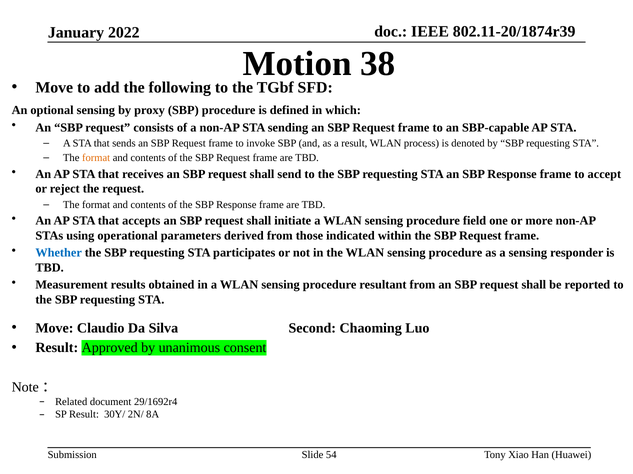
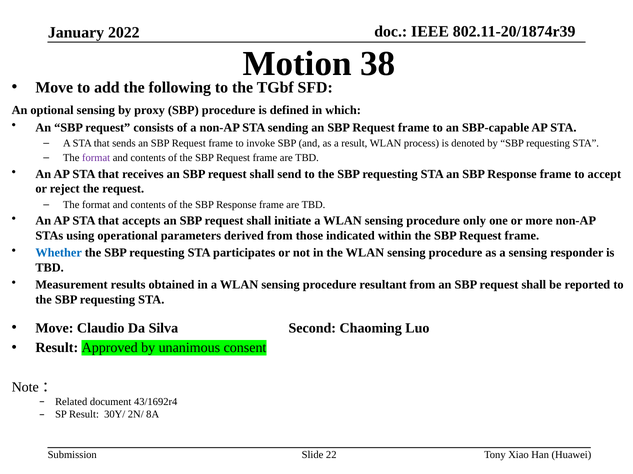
format at (96, 158) colour: orange -> purple
field: field -> only
29/1692r4: 29/1692r4 -> 43/1692r4
54: 54 -> 22
